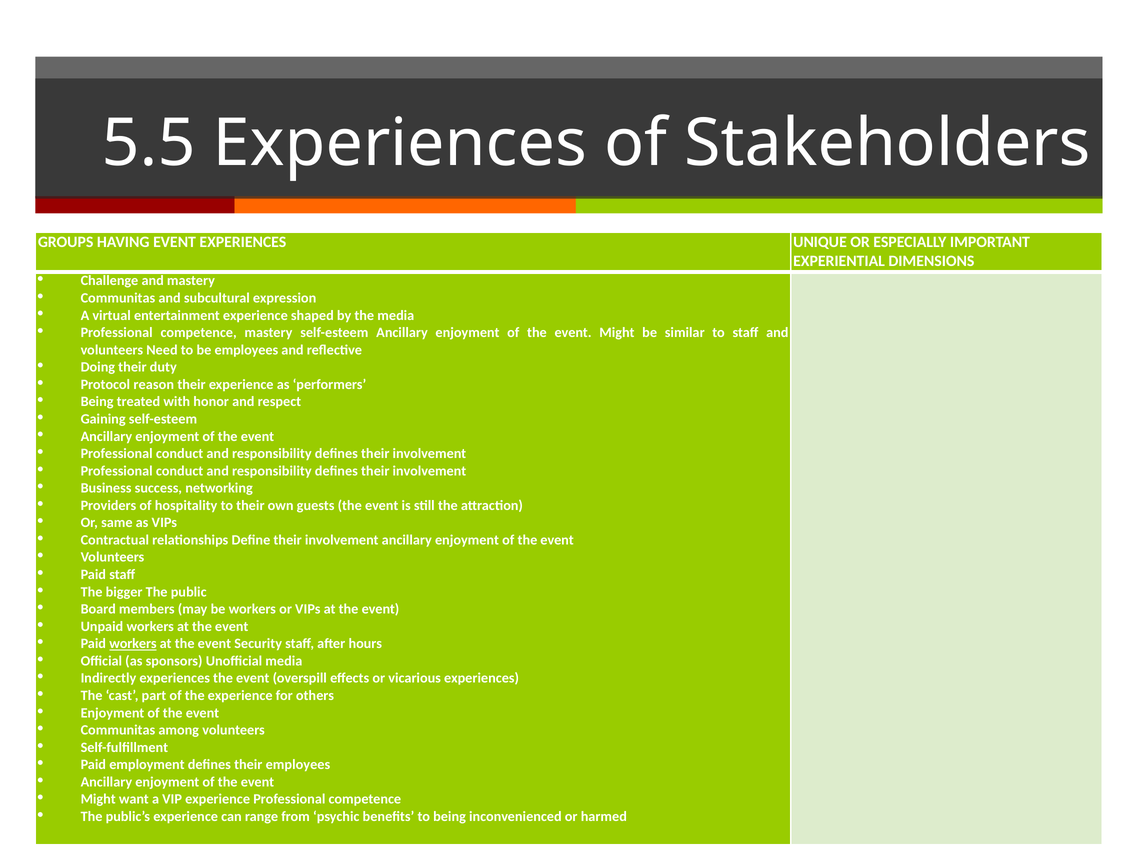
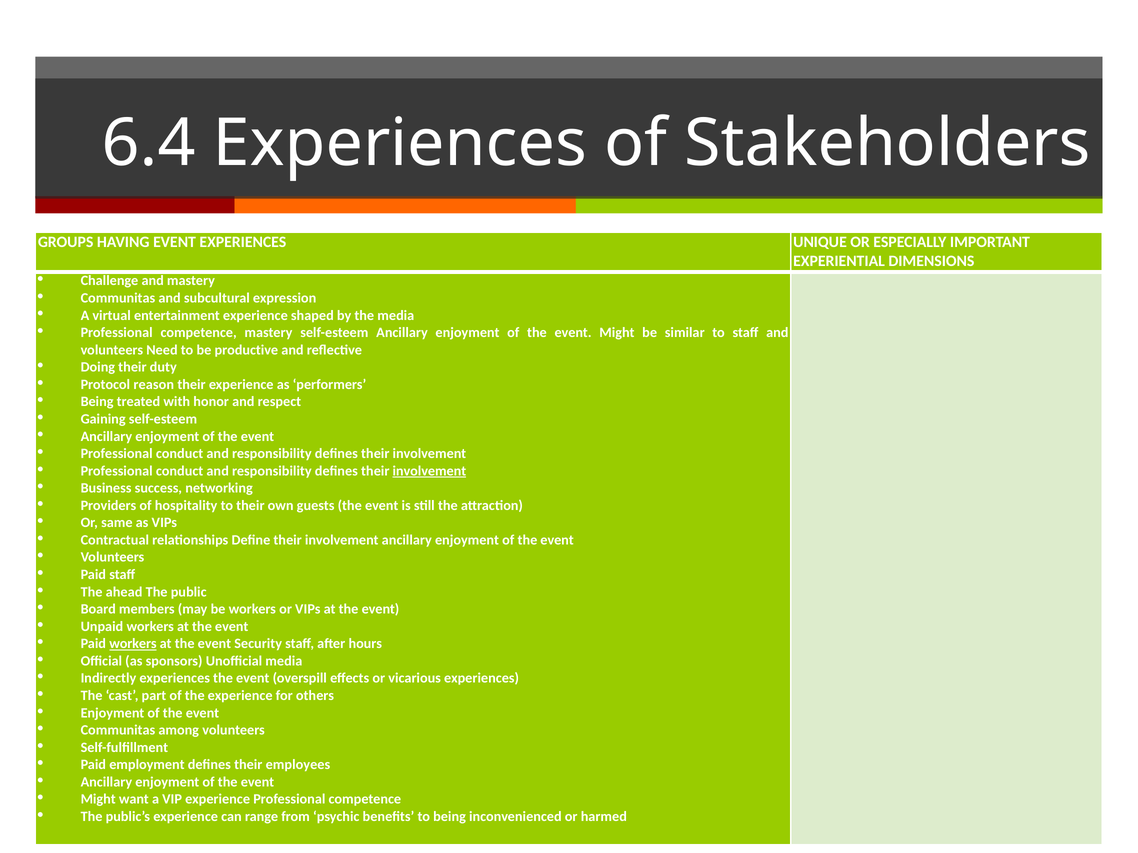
5.5: 5.5 -> 6.4
be employees: employees -> productive
involvement at (429, 471) underline: none -> present
bigger: bigger -> ahead
